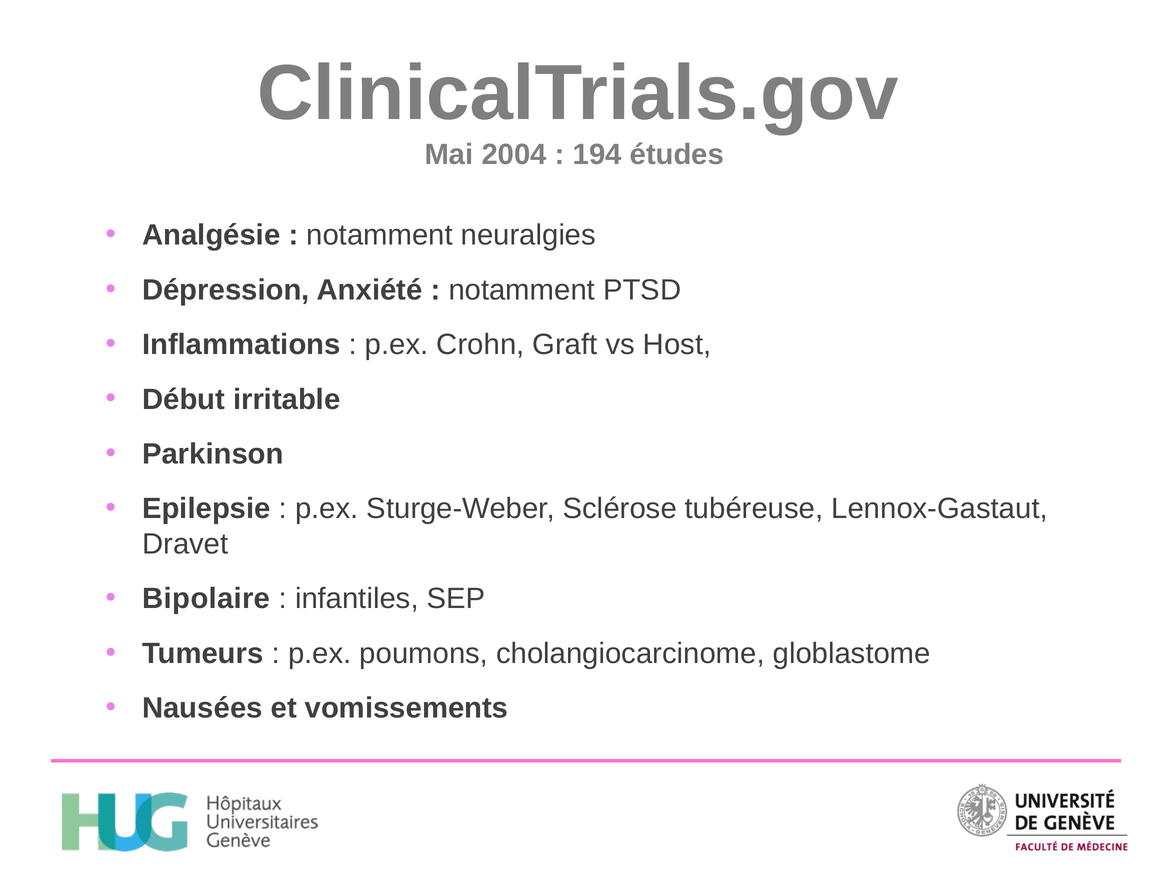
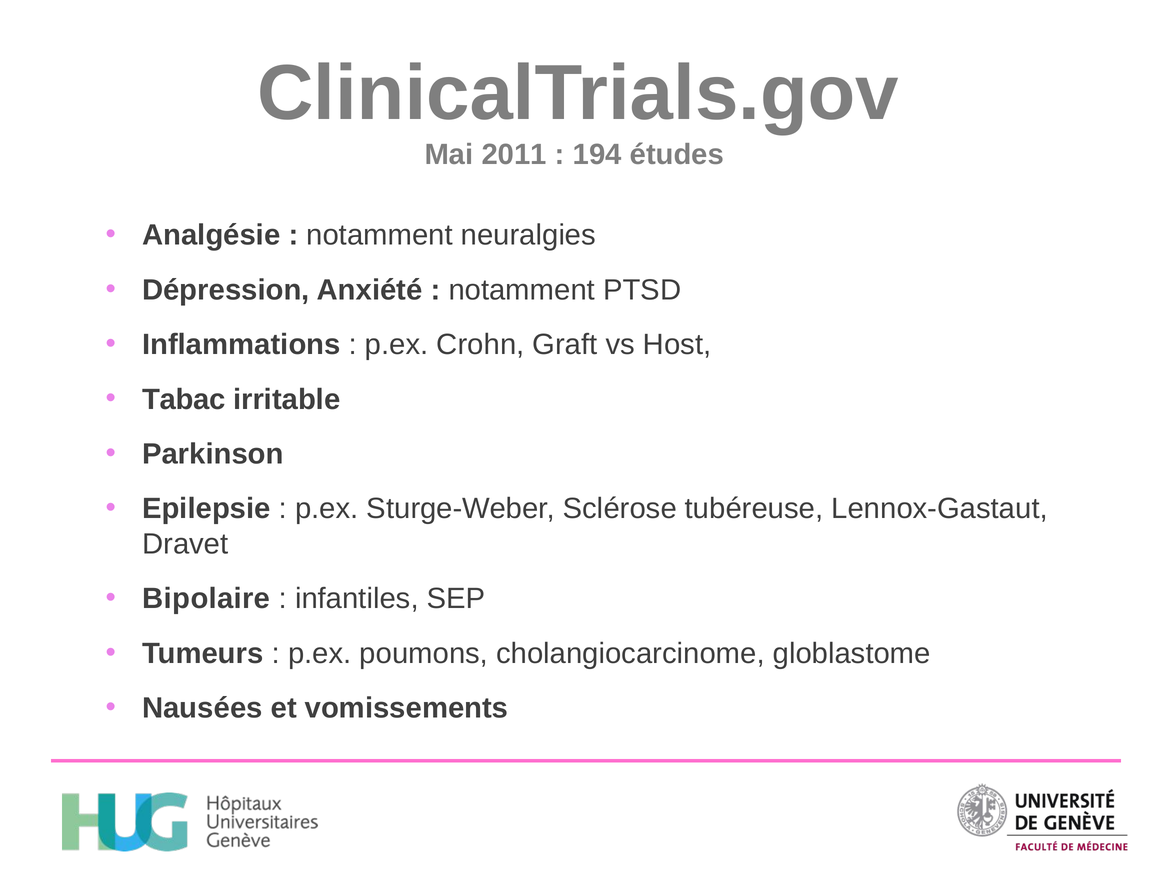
2004: 2004 -> 2011
Début: Début -> Tabac
